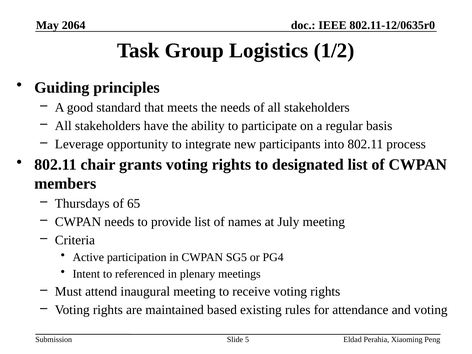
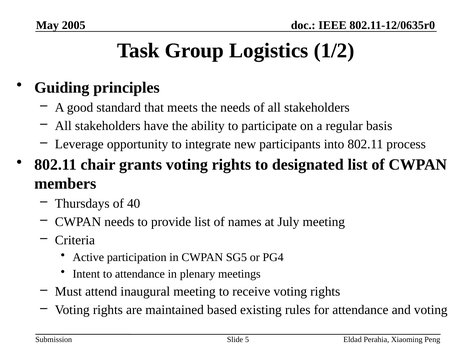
2064: 2064 -> 2005
65: 65 -> 40
to referenced: referenced -> attendance
